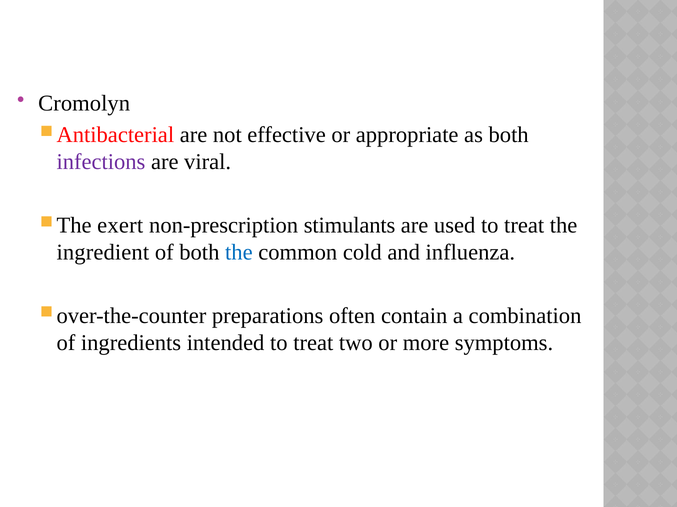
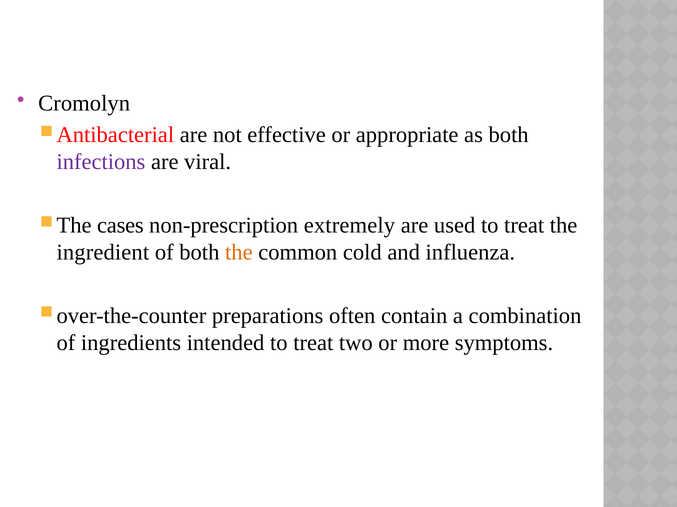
exert: exert -> cases
stimulants: stimulants -> extremely
the at (239, 253) colour: blue -> orange
